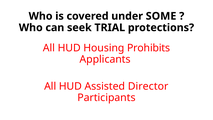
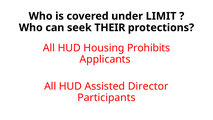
SOME: SOME -> LIMIT
TRIAL: TRIAL -> THEIR
